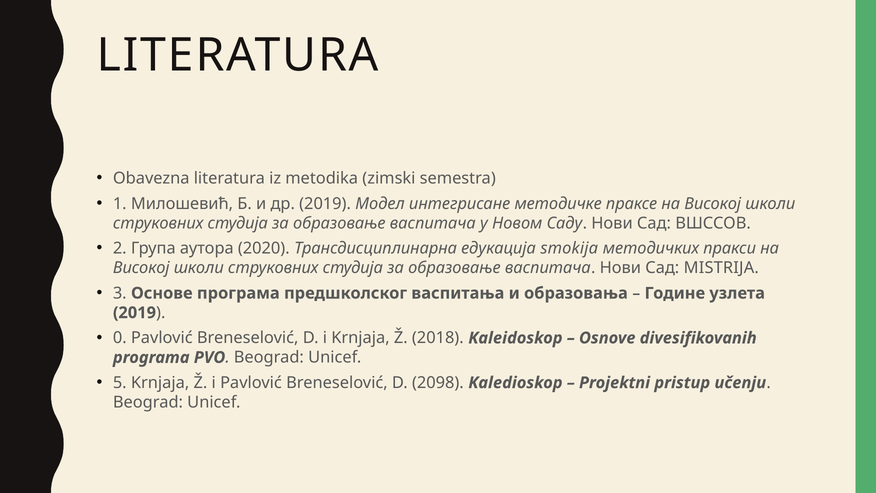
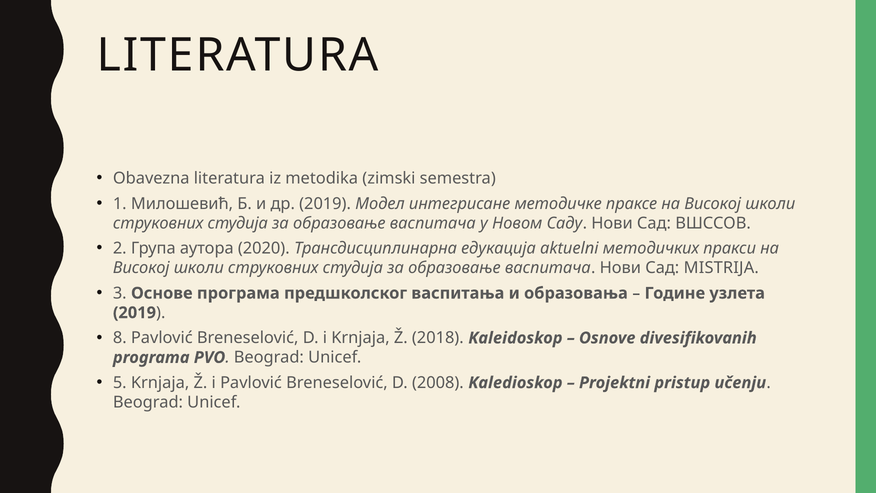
smokija: smokija -> aktuelni
0: 0 -> 8
2098: 2098 -> 2008
